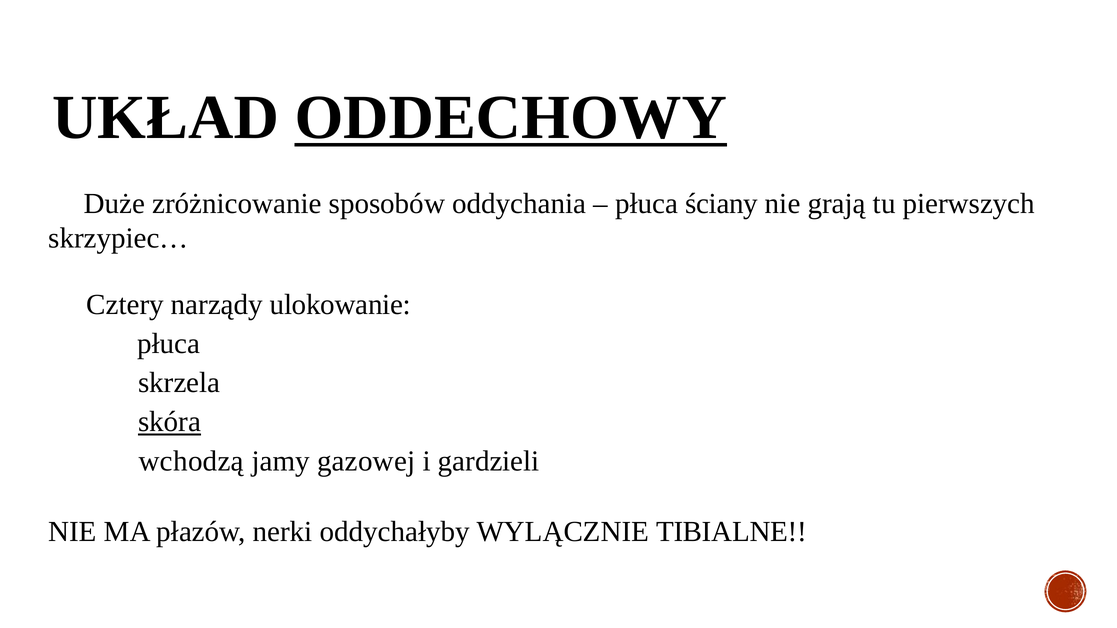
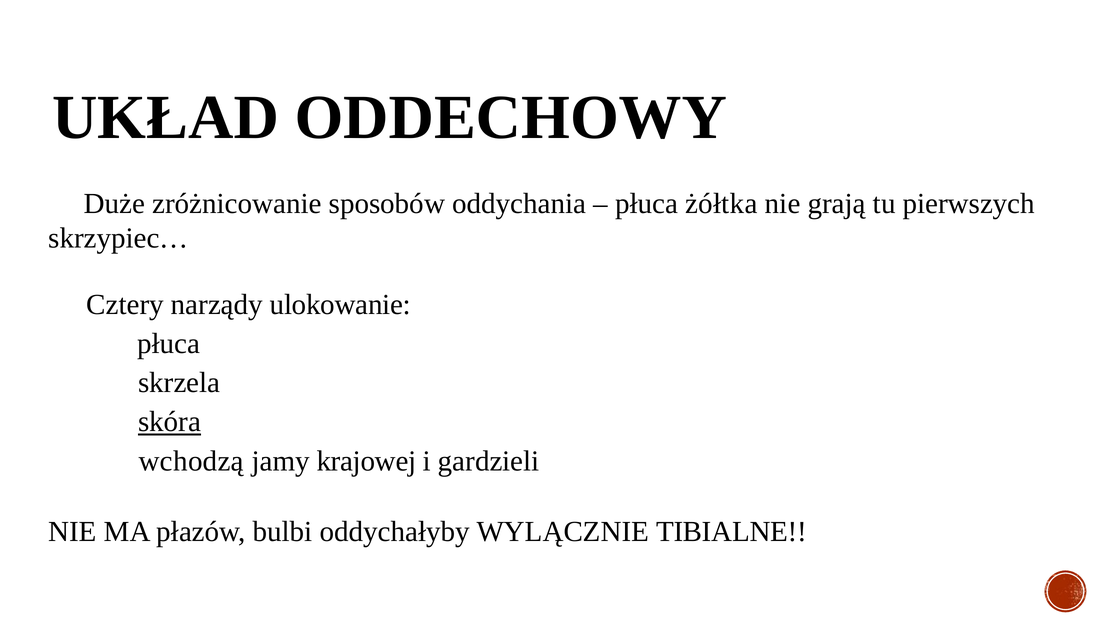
ODDECHOWY underline: present -> none
ściany: ściany -> żółtka
gazowej: gazowej -> krajowej
nerki: nerki -> bulbi
